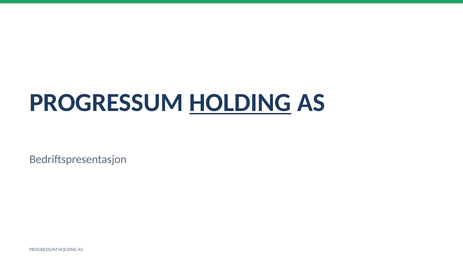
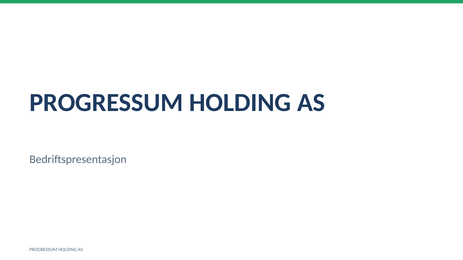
HOLDING at (240, 103) underline: present -> none
